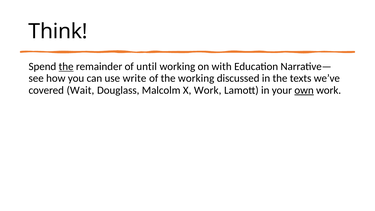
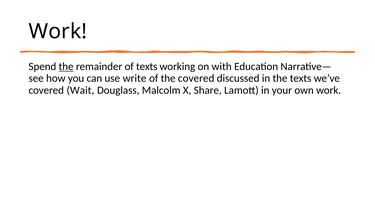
Think at (58, 31): Think -> Work
of until: until -> texts
the working: working -> covered
X Work: Work -> Share
own underline: present -> none
